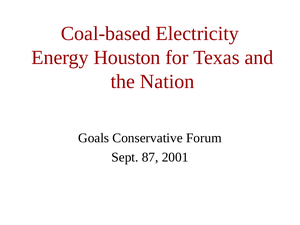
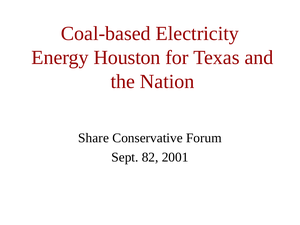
Goals: Goals -> Share
87: 87 -> 82
